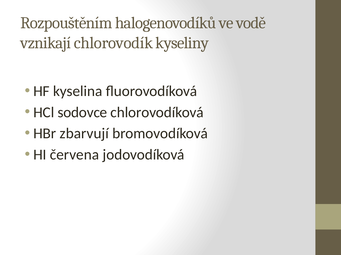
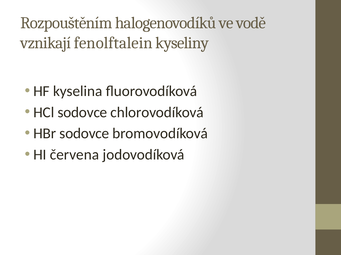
chlorovodík: chlorovodík -> fenolftalein
HBr zbarvují: zbarvují -> sodovce
